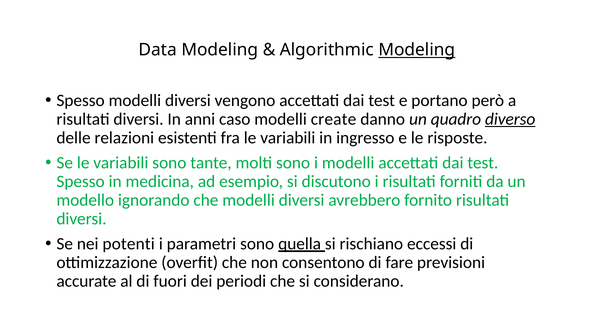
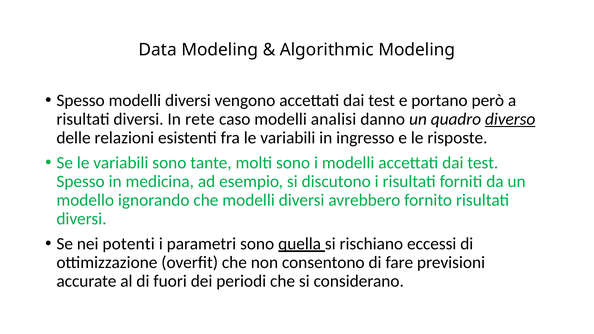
Modeling at (417, 50) underline: present -> none
anni: anni -> rete
create: create -> analisi
